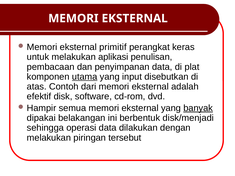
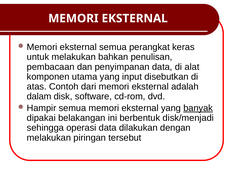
eksternal primitif: primitif -> semua
aplikasi: aplikasi -> bahkan
plat: plat -> alat
utama underline: present -> none
efektif: efektif -> dalam
